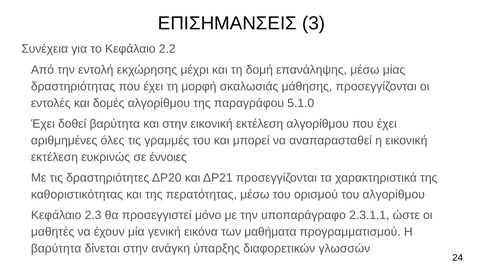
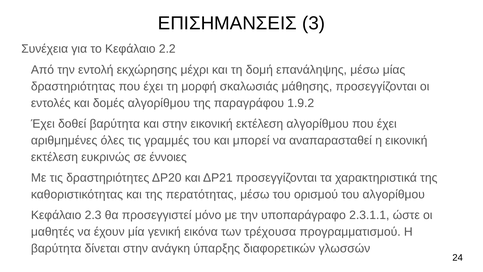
5.1.0: 5.1.0 -> 1.9.2
μαθήματα: μαθήματα -> τρέχουσα
